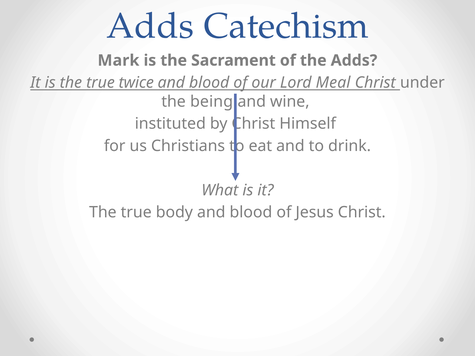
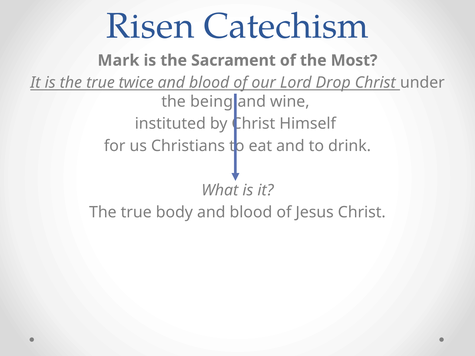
Adds at (150, 26): Adds -> Risen
the Adds: Adds -> Most
Meal: Meal -> Drop
